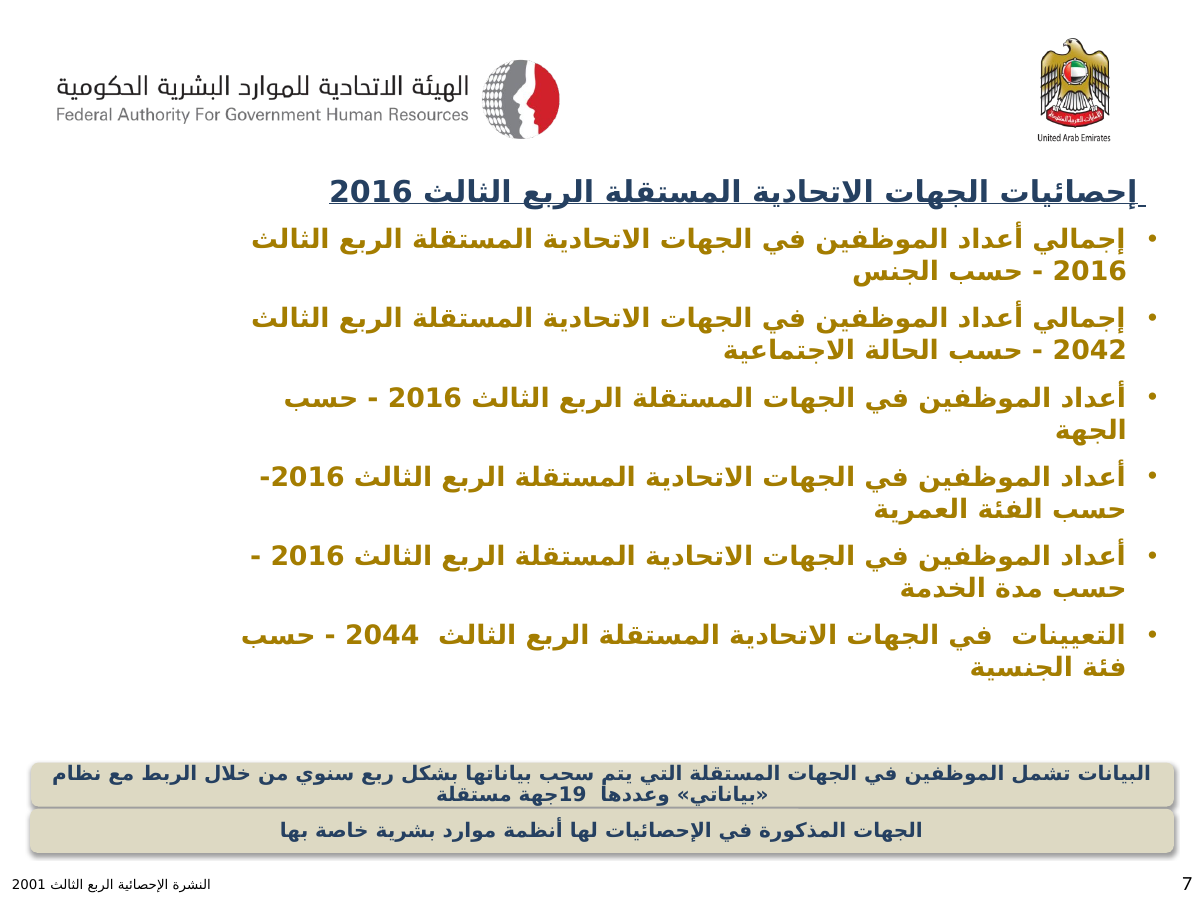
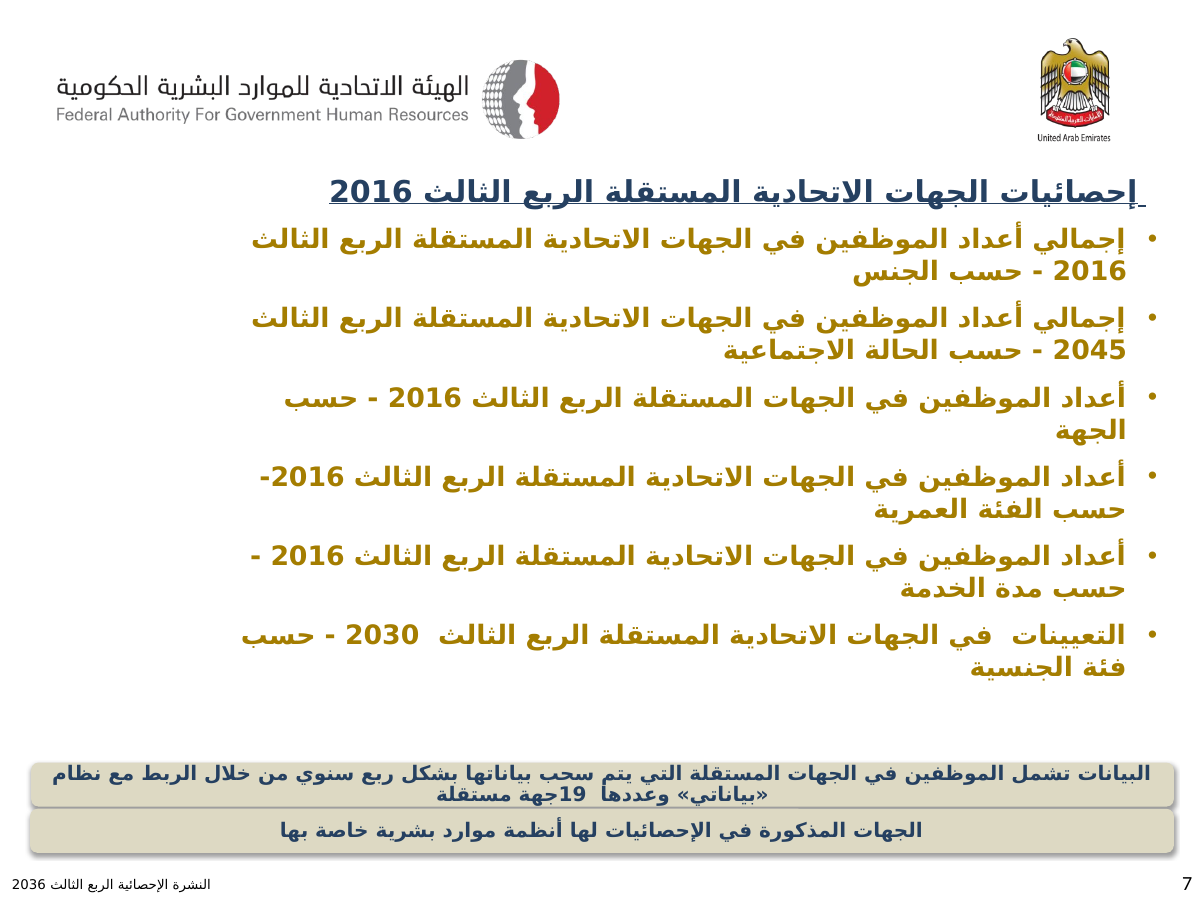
2042: 2042 -> 2045
2044: 2044 -> 2030
2001: 2001 -> 2036
